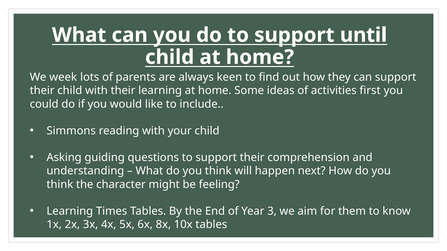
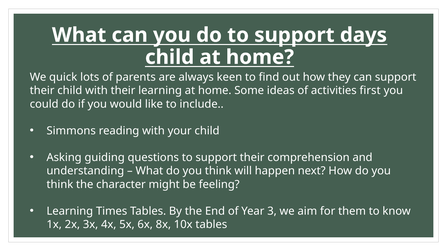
until: until -> days
week: week -> quick
